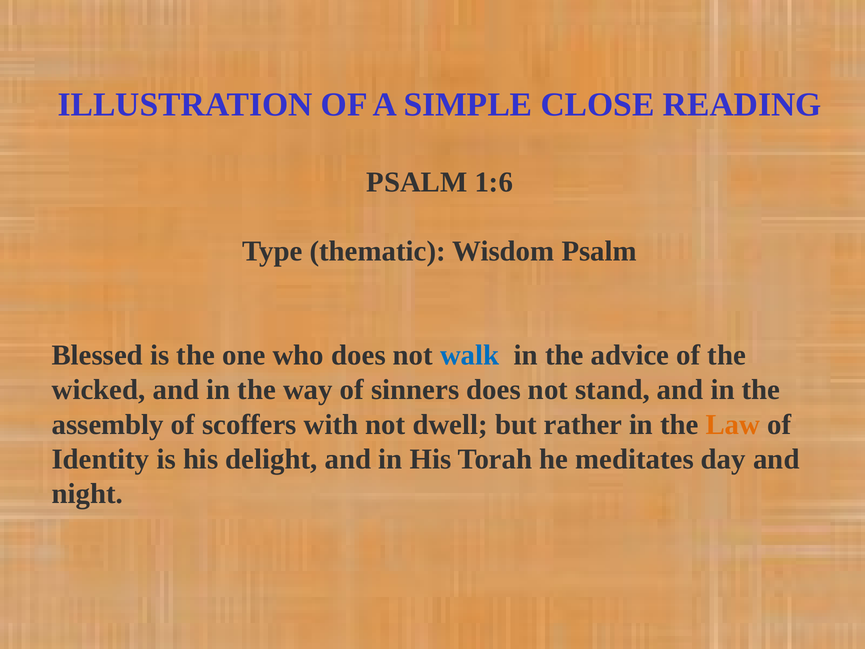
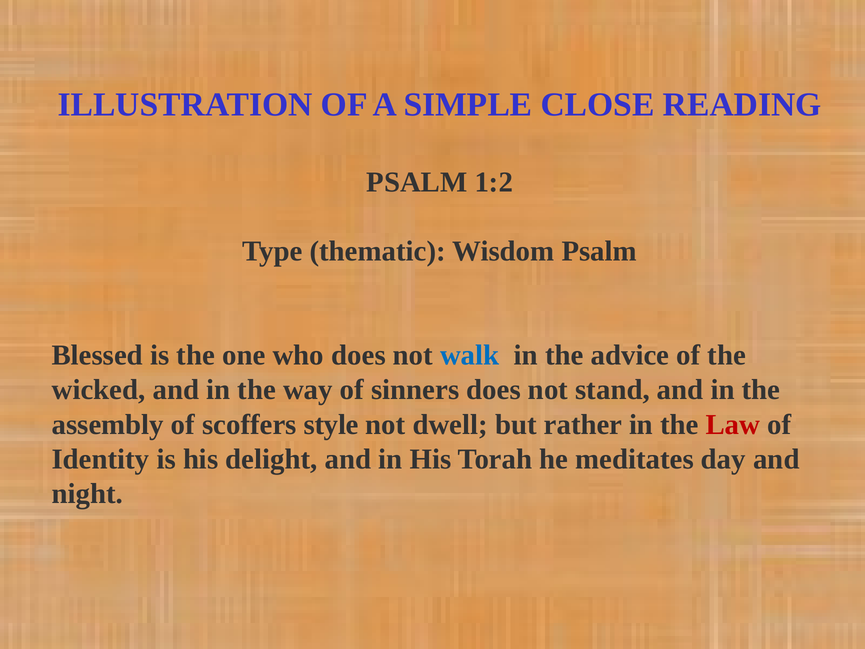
1:6: 1:6 -> 1:2
with: with -> style
Law colour: orange -> red
